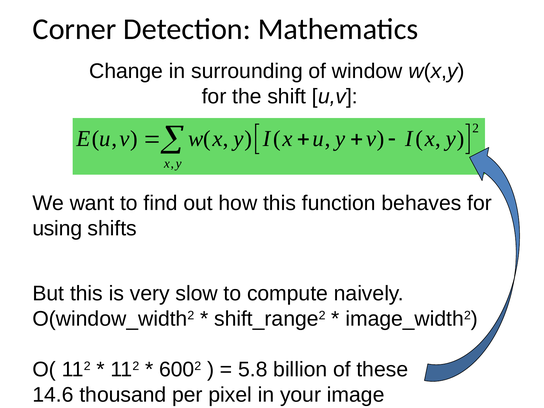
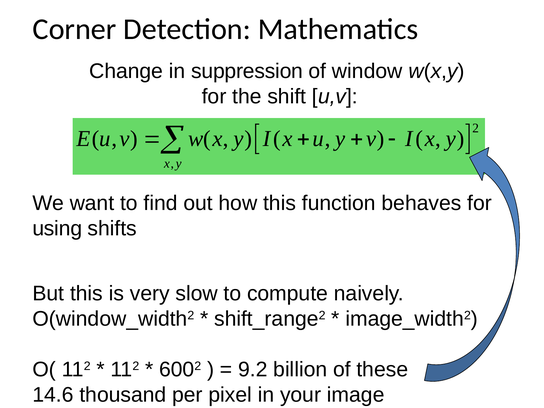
surrounding: surrounding -> suppression
5.8: 5.8 -> 9.2
